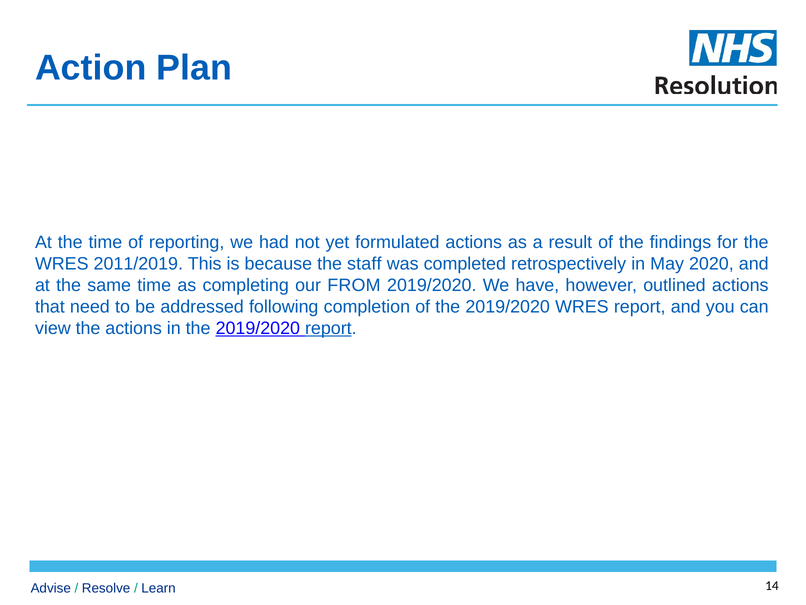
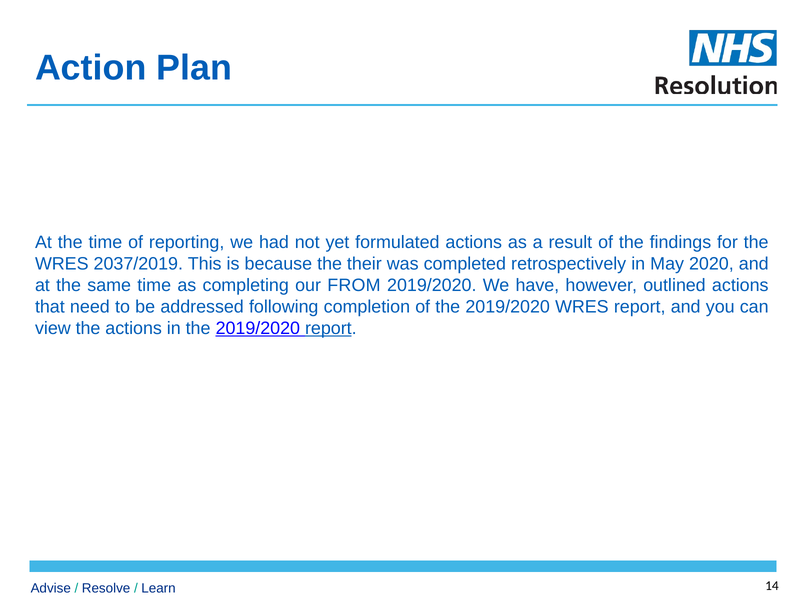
2011/2019: 2011/2019 -> 2037/2019
staff: staff -> their
